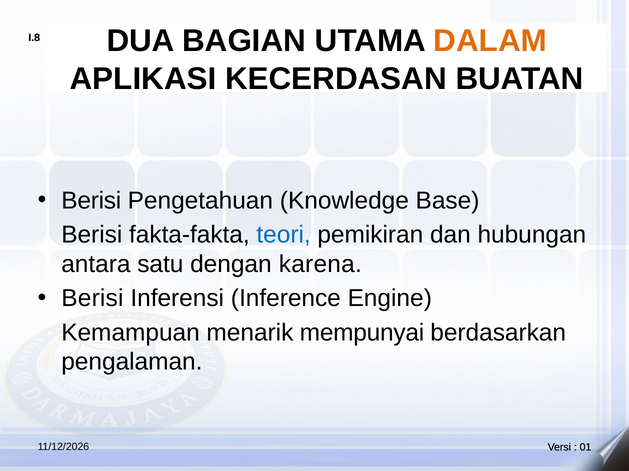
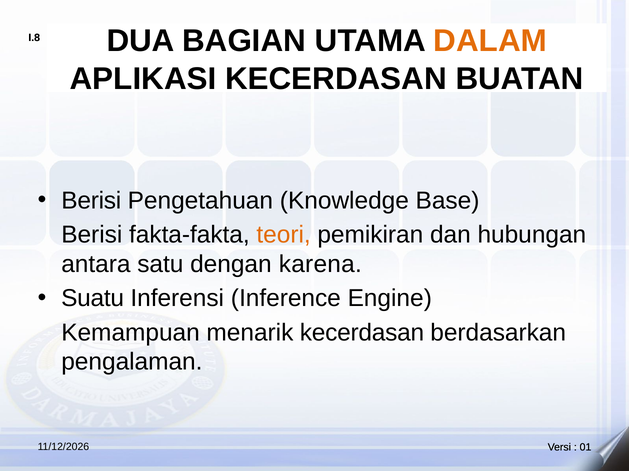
teori colour: blue -> orange
Berisi at (92, 299): Berisi -> Suatu
menarik mempunyai: mempunyai -> kecerdasan
